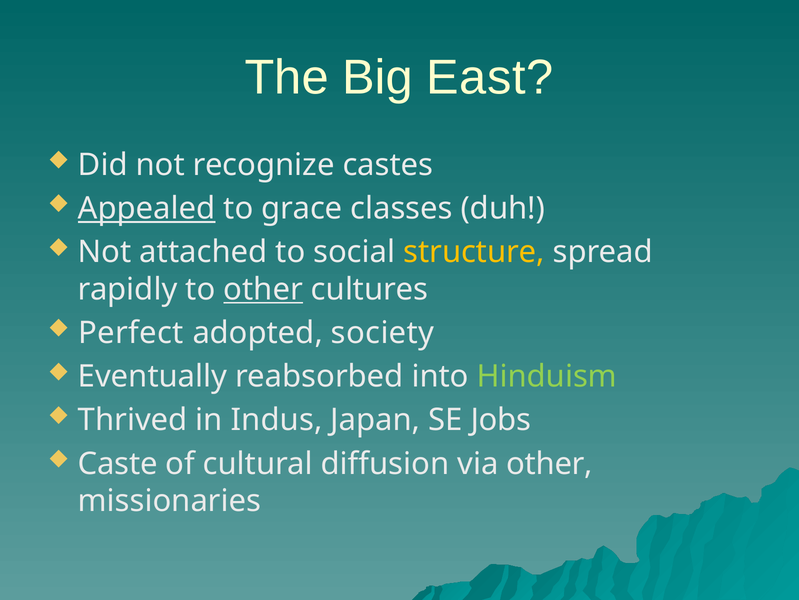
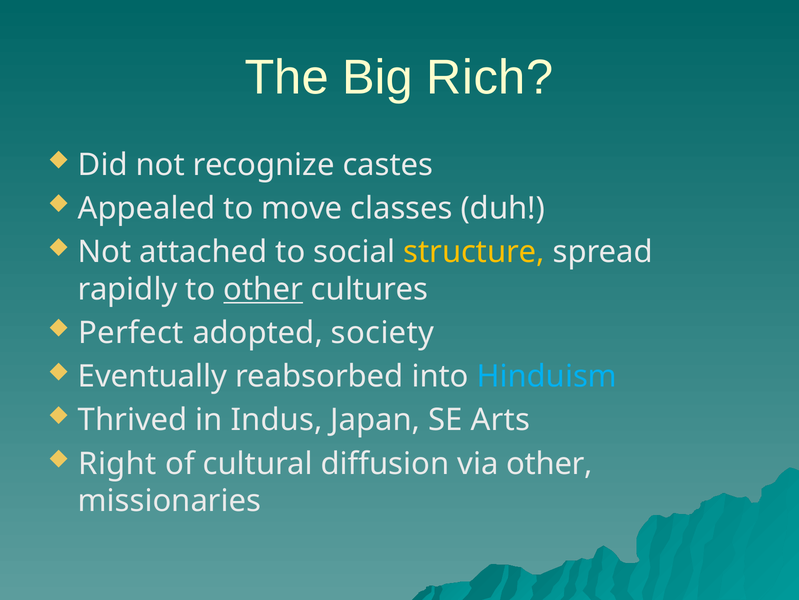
East: East -> Rich
Appealed underline: present -> none
grace: grace -> move
Hinduism colour: light green -> light blue
Jobs: Jobs -> Arts
Caste: Caste -> Right
